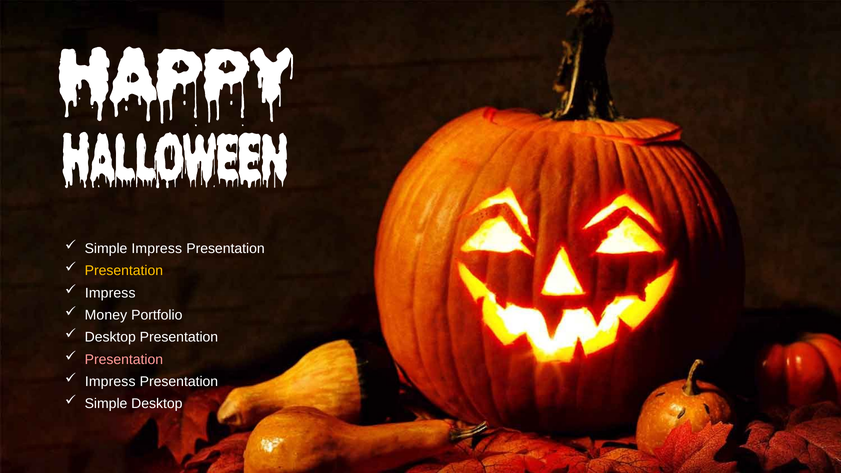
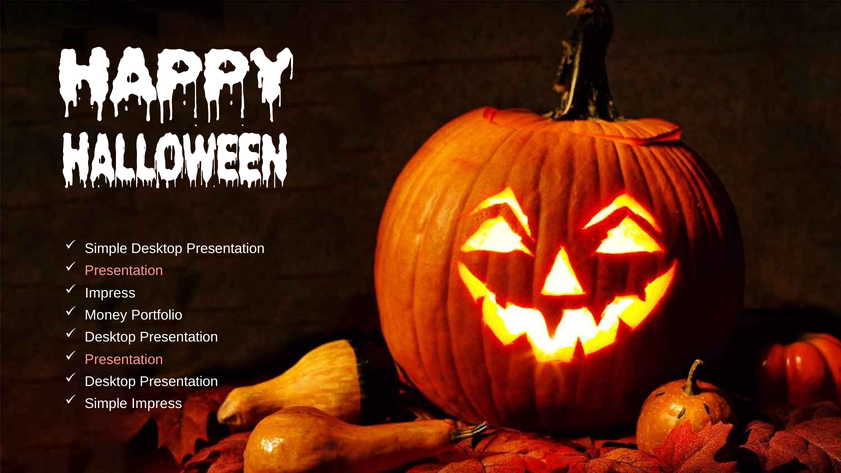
Simple Impress: Impress -> Desktop
Presentation at (124, 271) colour: yellow -> pink
Impress at (110, 382): Impress -> Desktop
Simple Desktop: Desktop -> Impress
